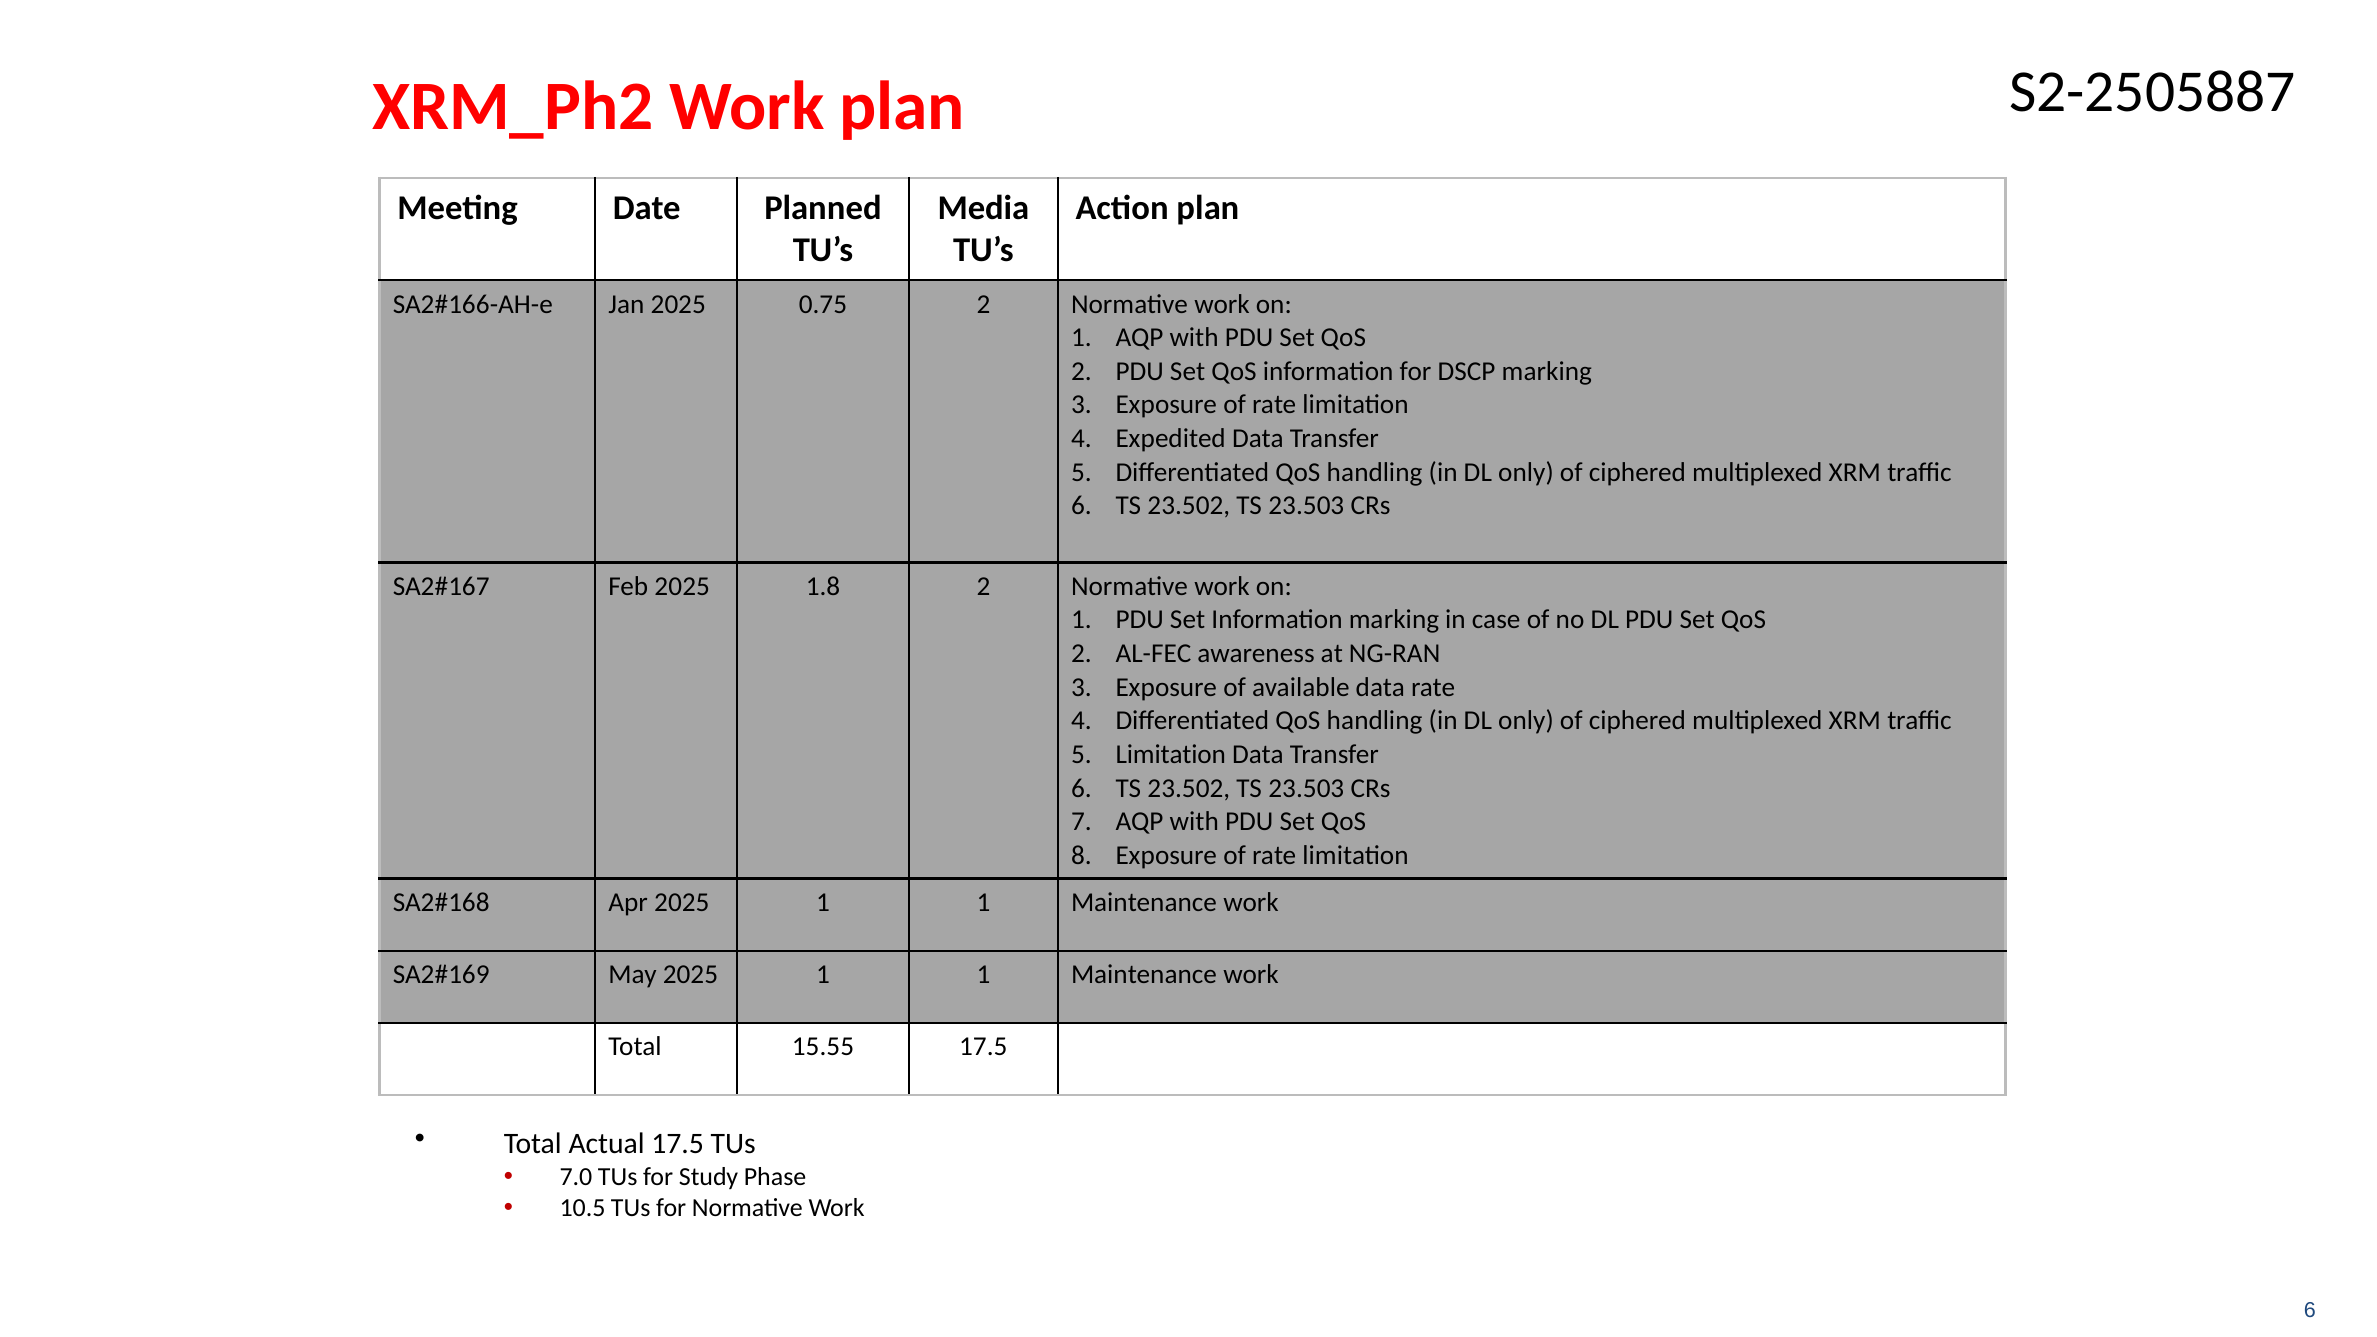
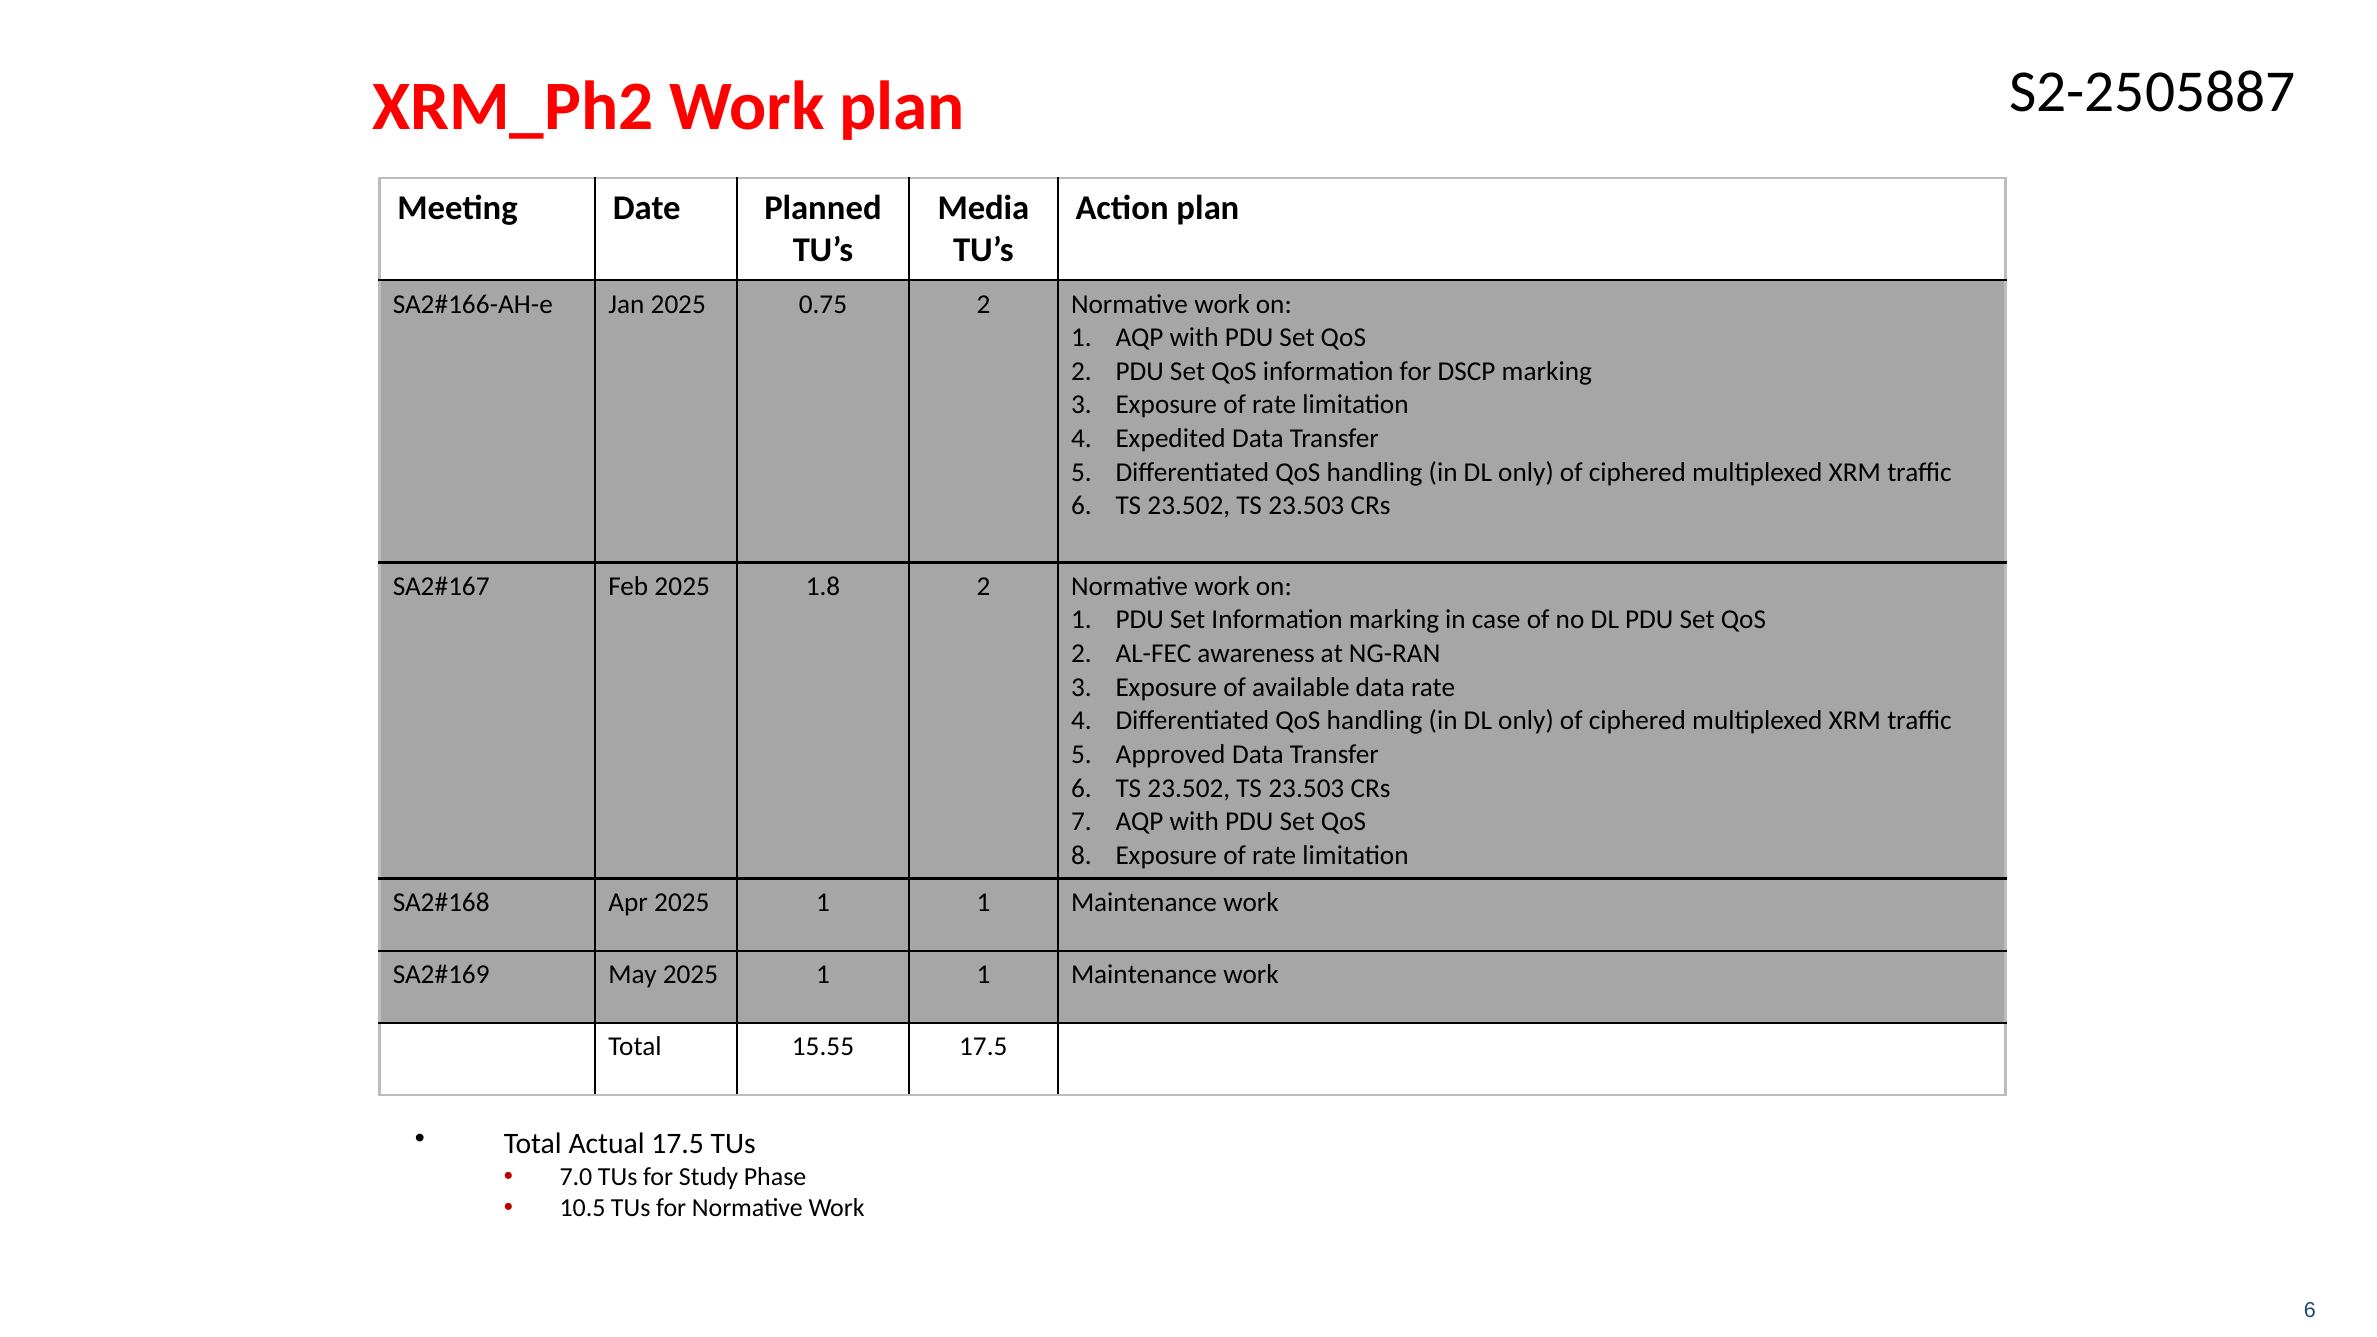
Limitation at (1171, 755): Limitation -> Approved
